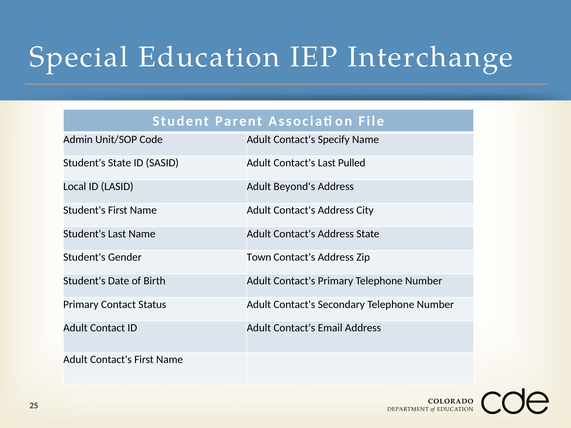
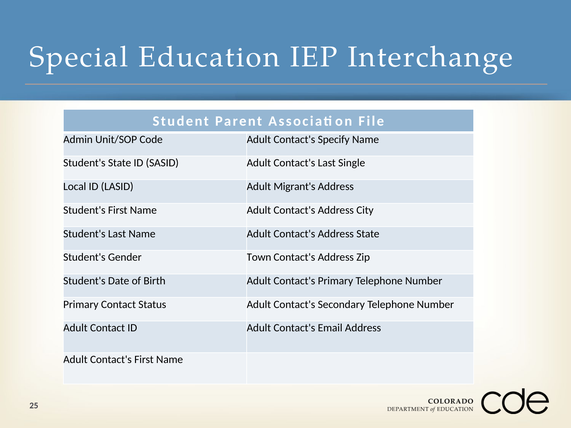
Pulled: Pulled -> Single
Beyond's: Beyond's -> Migrant's
